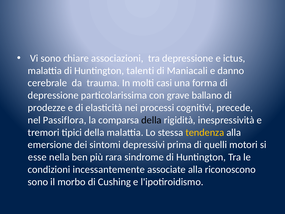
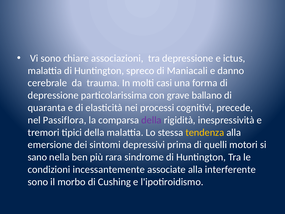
talenti: talenti -> spreco
prodezze: prodezze -> quaranta
della at (151, 120) colour: black -> purple
esse: esse -> sano
riconoscono: riconoscono -> interferente
